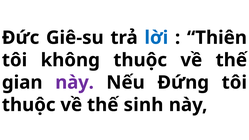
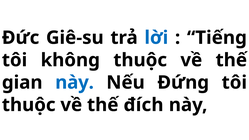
Thiên: Thiên -> Tiếng
này at (75, 83) colour: purple -> blue
sinh: sinh -> đích
